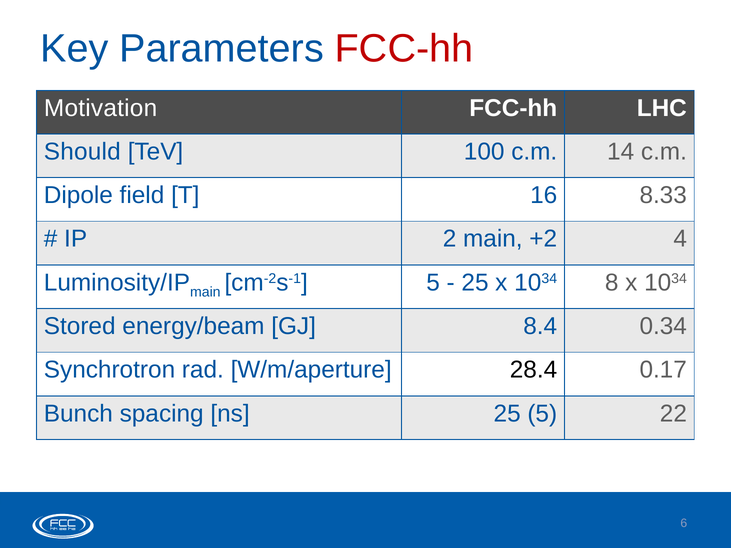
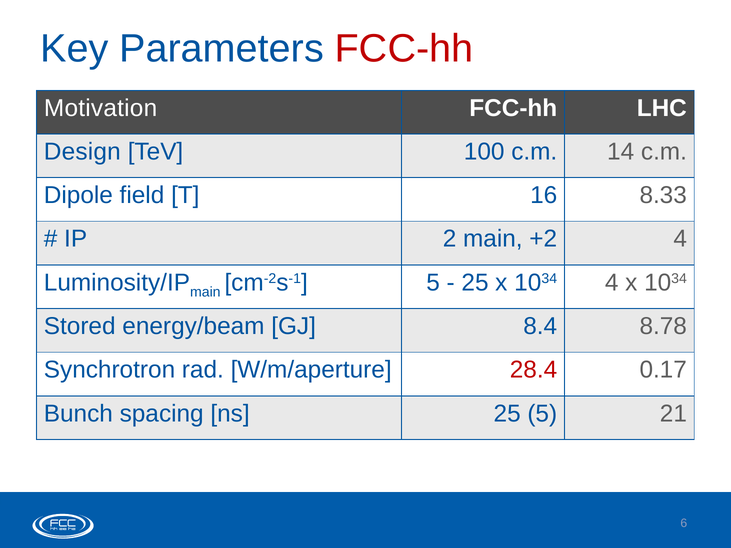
Should: Should -> Design
1034 8: 8 -> 4
0.34: 0.34 -> 8.78
28.4 colour: black -> red
22: 22 -> 21
